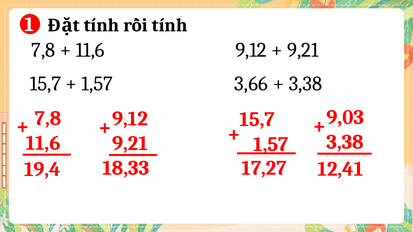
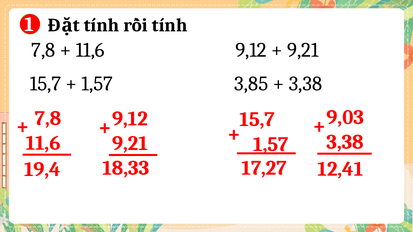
3,66: 3,66 -> 3,85
